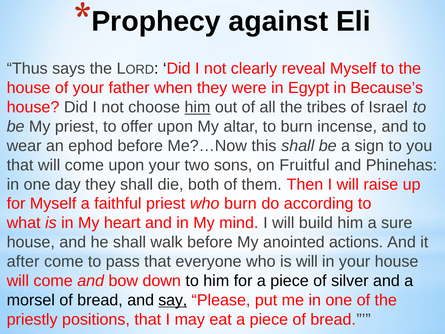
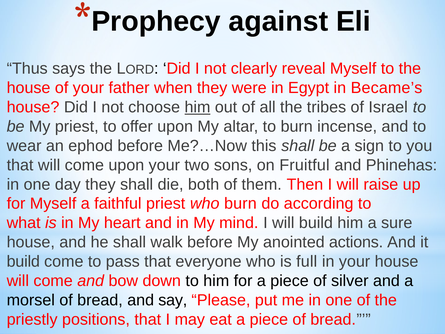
Because’s: Because’s -> Became’s
after at (23, 261): after -> build
is will: will -> full
say underline: present -> none
